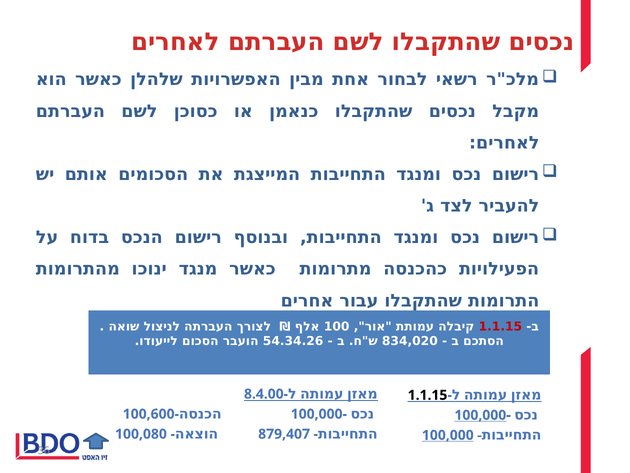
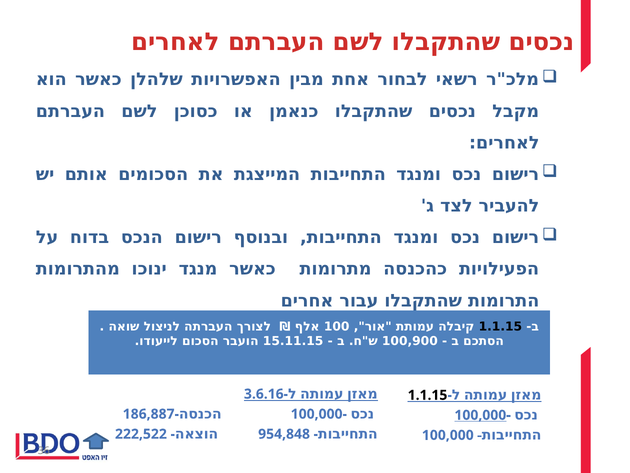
1.1.15 at (500, 326) colour: red -> black
54.34.26: 54.34.26 -> 15.11.15
834,020: 834,020 -> 100,900
8.4.00: 8.4.00 -> 3.6.16
100,600: 100,600 -> 186,887
100,080: 100,080 -> 222,522
879,407: 879,407 -> 954,848
100,000 at (448, 435) underline: present -> none
